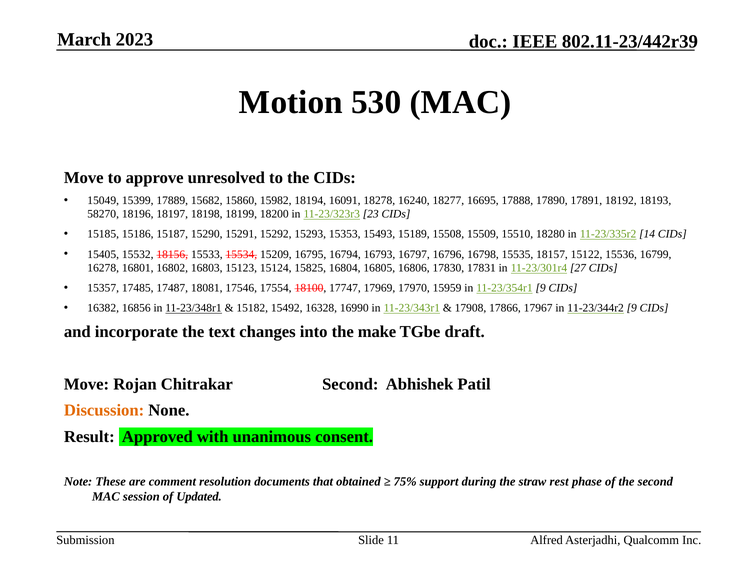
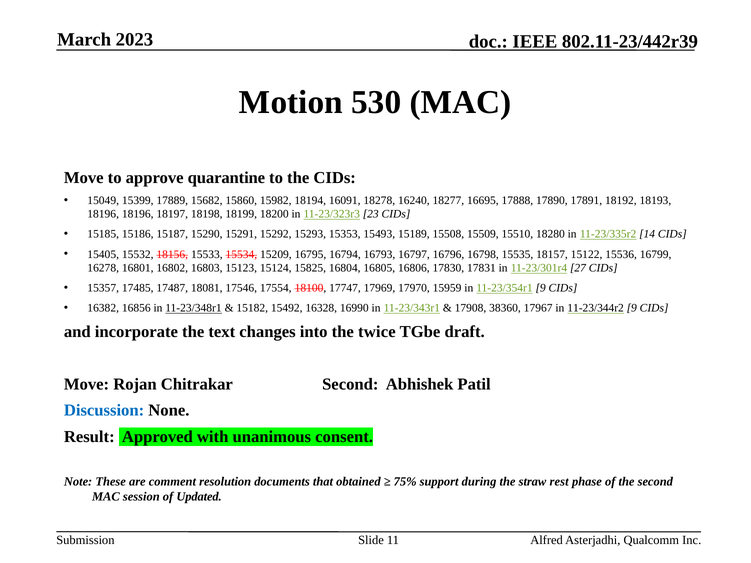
unresolved: unresolved -> quarantine
58270 at (103, 214): 58270 -> 18196
17866: 17866 -> 38360
make: make -> twice
Discussion colour: orange -> blue
